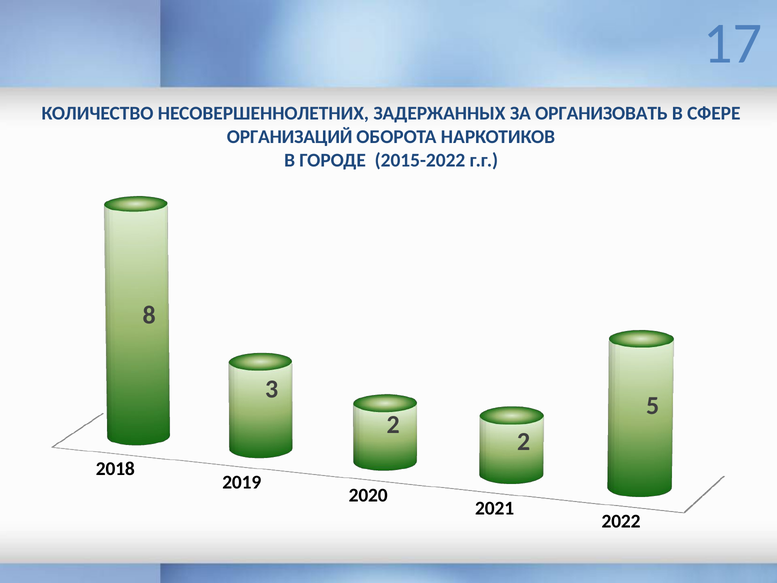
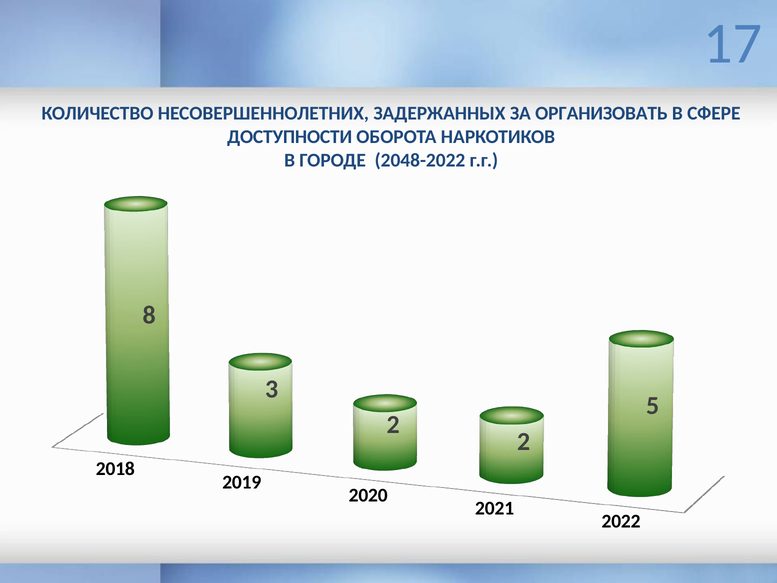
ОРГАНИЗАЦИЙ: ОРГАНИЗАЦИЙ -> ДОСТУПНОСТИ
2015-2022: 2015-2022 -> 2048-2022
